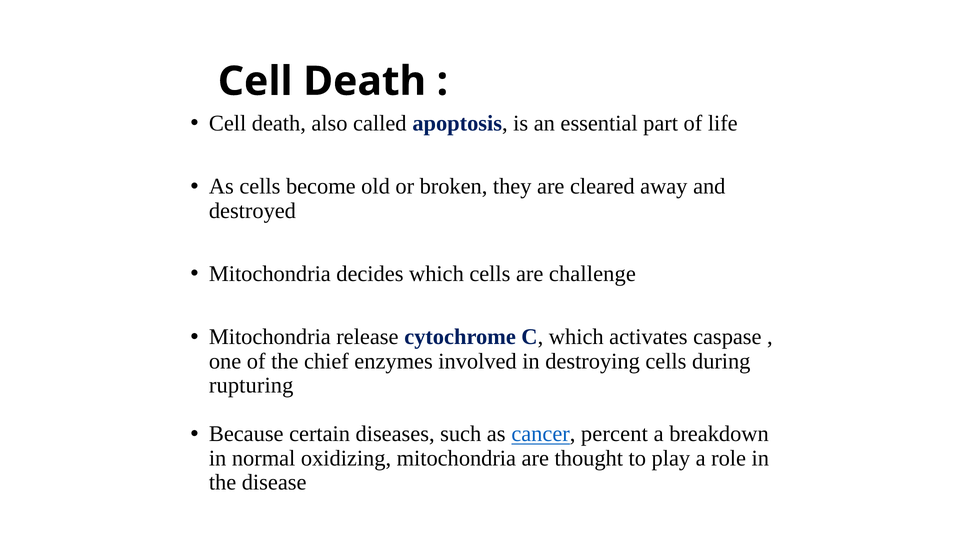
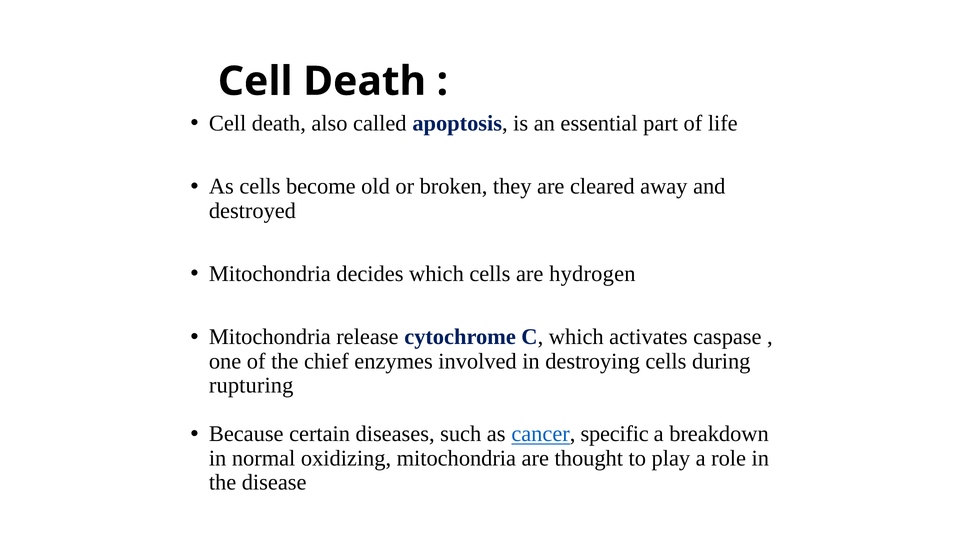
challenge: challenge -> hydrogen
percent: percent -> specific
